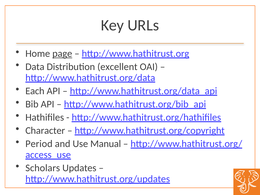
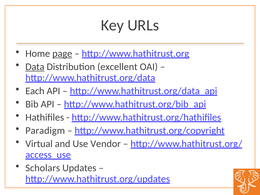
Data underline: none -> present
Character: Character -> Paradigm
Period: Period -> Virtual
Manual: Manual -> Vendor
